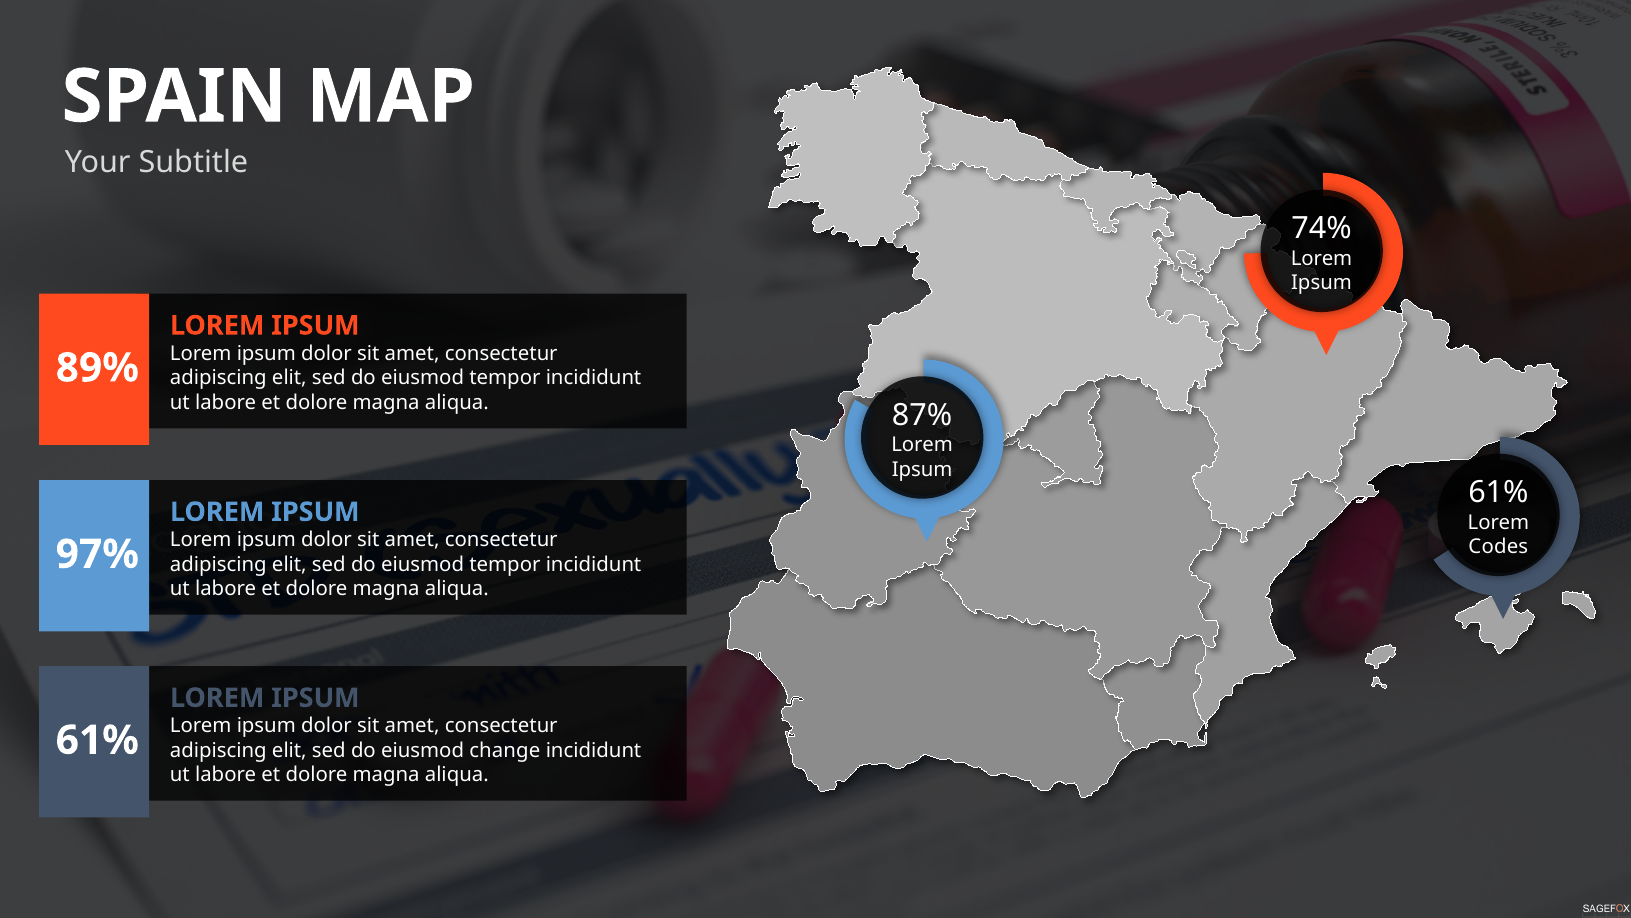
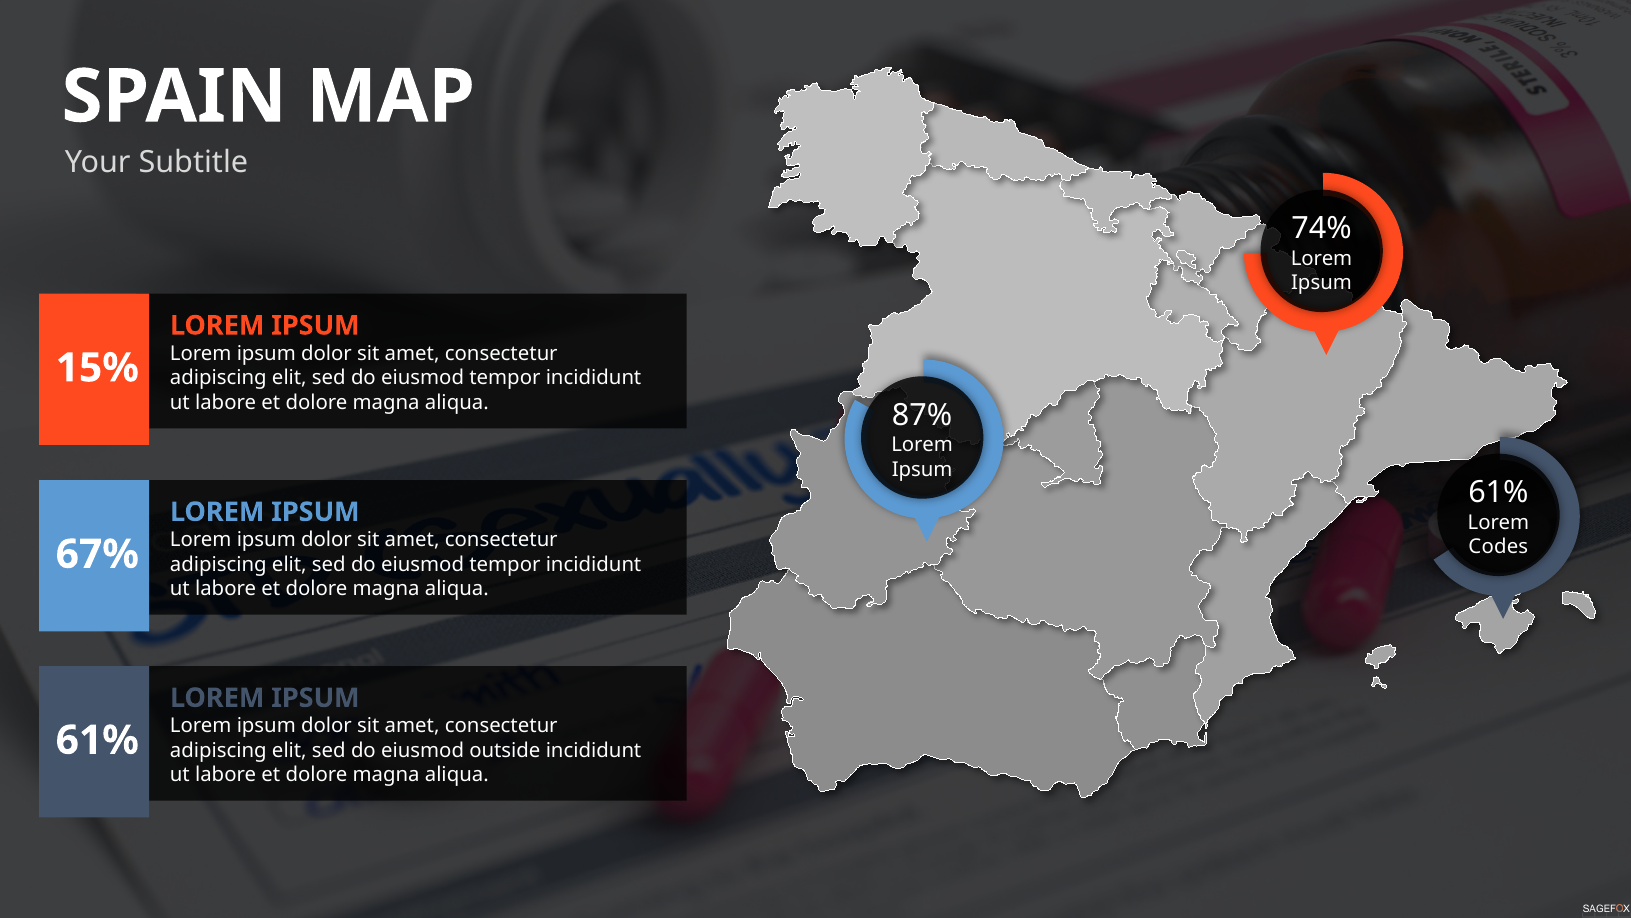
89%: 89% -> 15%
97%: 97% -> 67%
change: change -> outside
